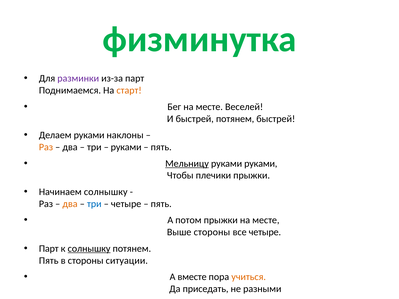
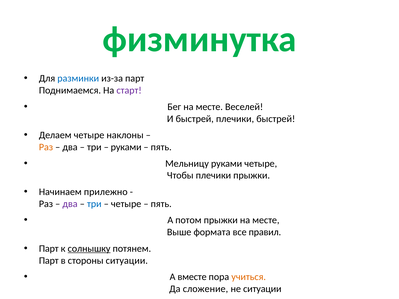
разминки colour: purple -> blue
старт colour: orange -> purple
быстрей потянем: потянем -> плечики
Делаем руками: руками -> четыре
Мельницу underline: present -> none
руками руками: руками -> четыре
Начинаем солнышку: солнышку -> прилежно
два at (70, 204) colour: orange -> purple
Выше стороны: стороны -> формата
все четыре: четыре -> правил
Пять at (49, 261): Пять -> Парт
приседать: приседать -> сложение
не разными: разными -> ситуации
